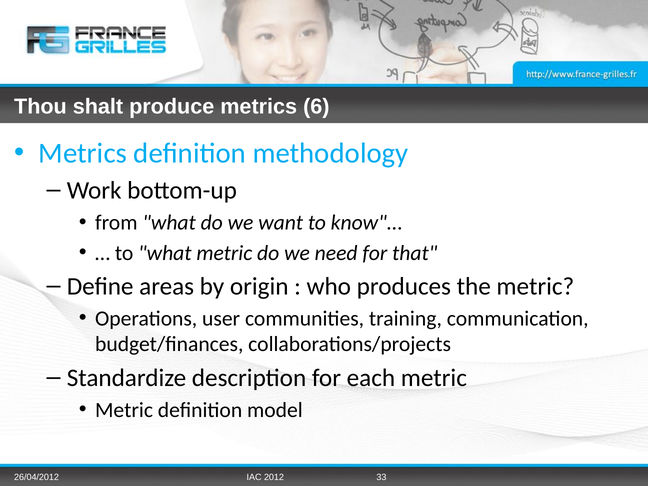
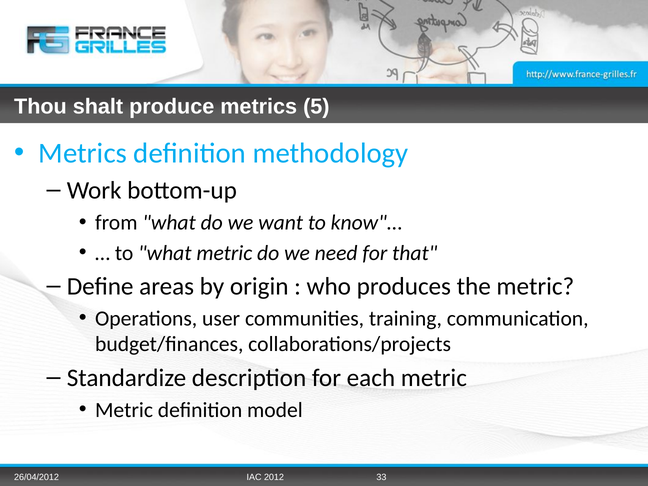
6: 6 -> 5
